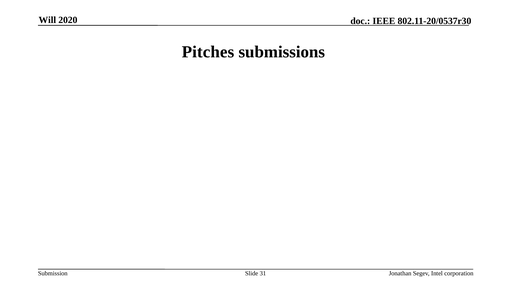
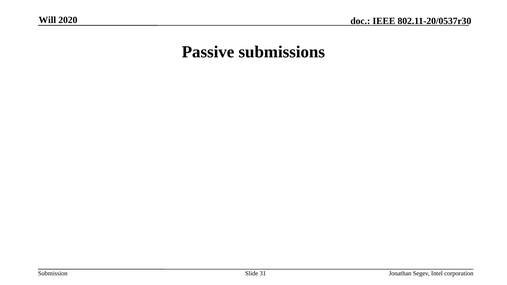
Pitches: Pitches -> Passive
